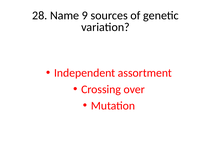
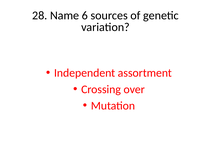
9: 9 -> 6
